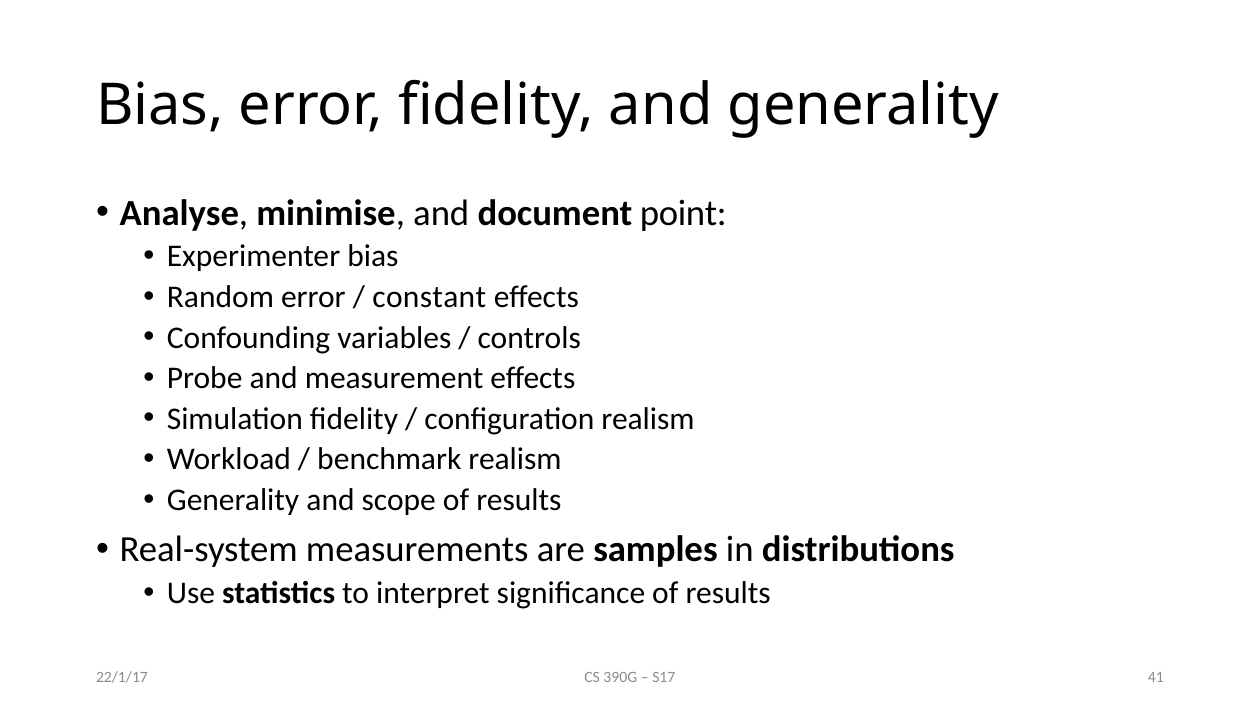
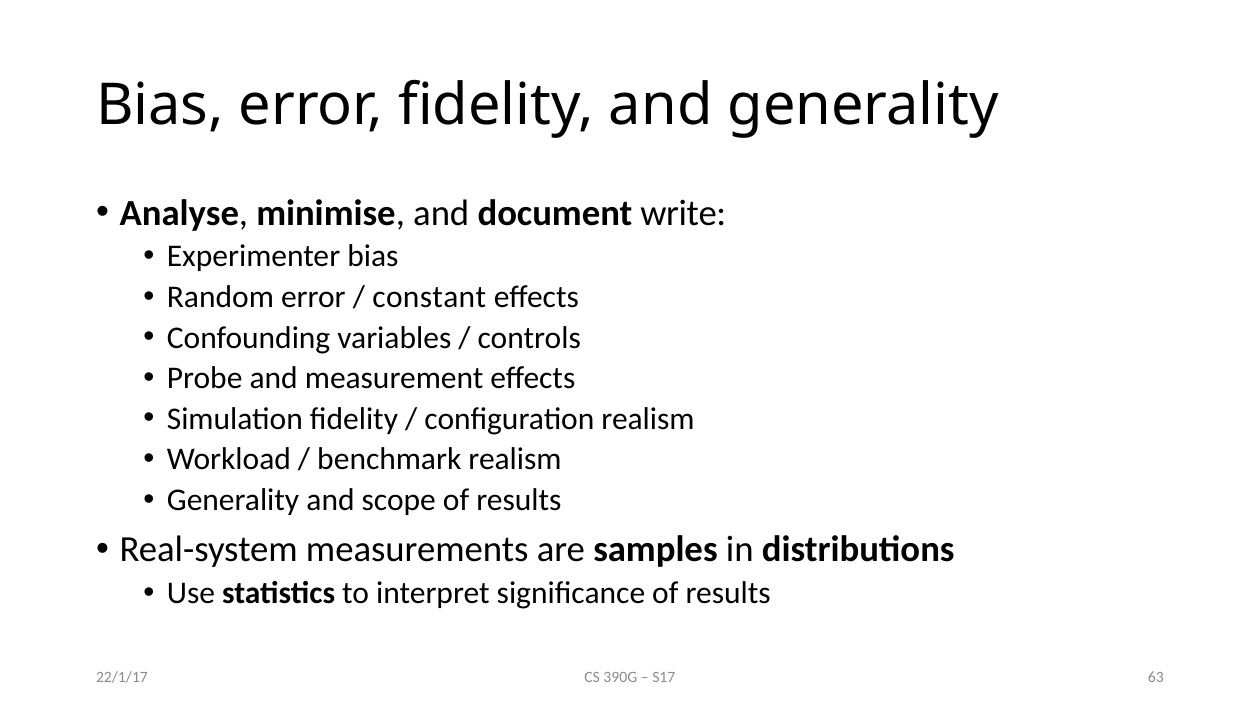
point: point -> write
41: 41 -> 63
